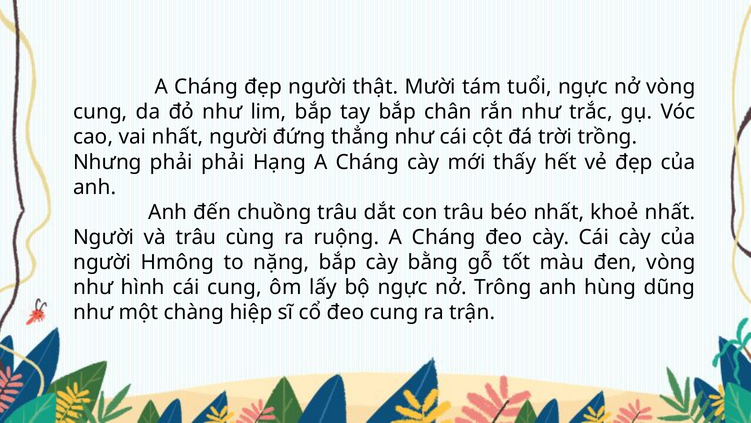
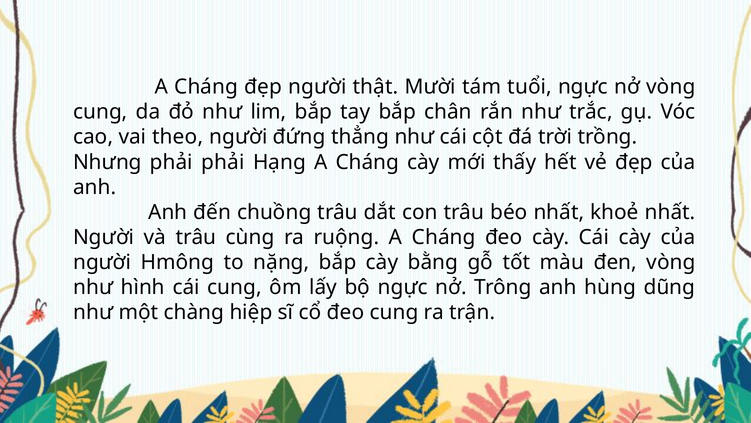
vai nhất: nhất -> theo
